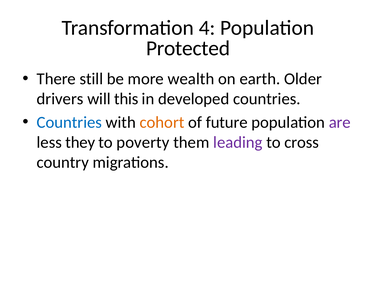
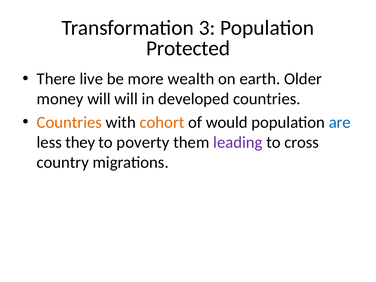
4: 4 -> 3
still: still -> live
drivers: drivers -> money
will this: this -> will
Countries at (69, 122) colour: blue -> orange
future: future -> would
are colour: purple -> blue
